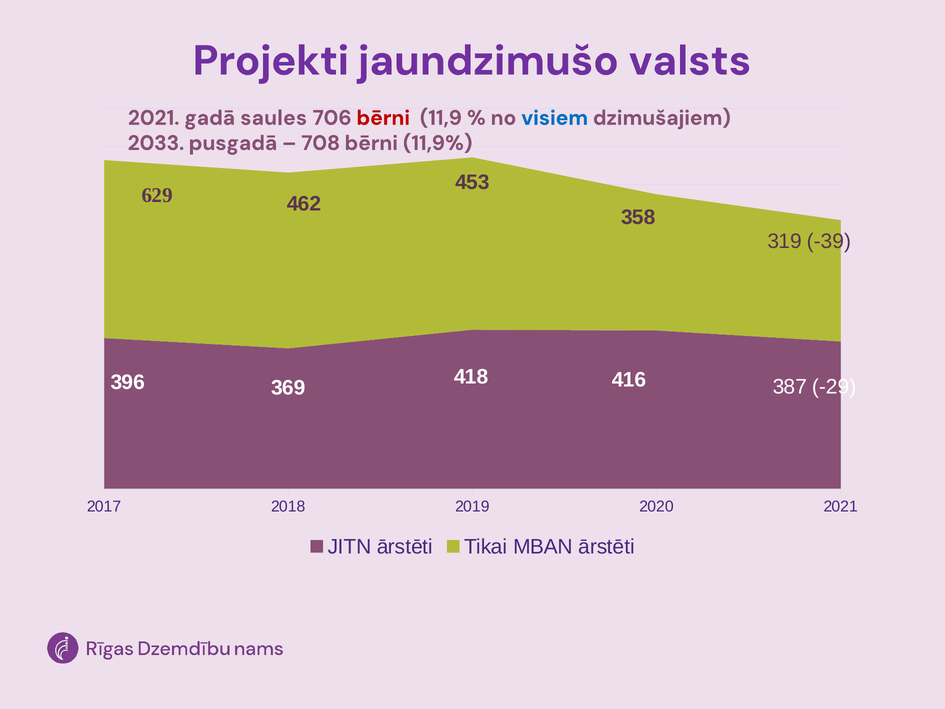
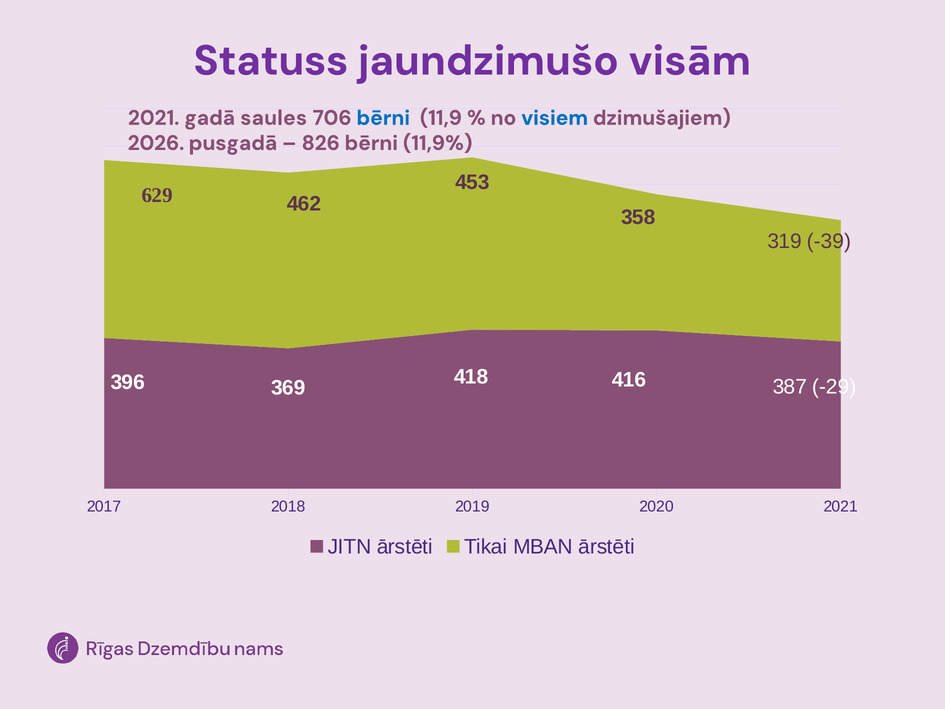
Projekti: Projekti -> Statuss
valsts: valsts -> visām
bērni at (383, 118) colour: red -> blue
2033: 2033 -> 2026
708: 708 -> 826
